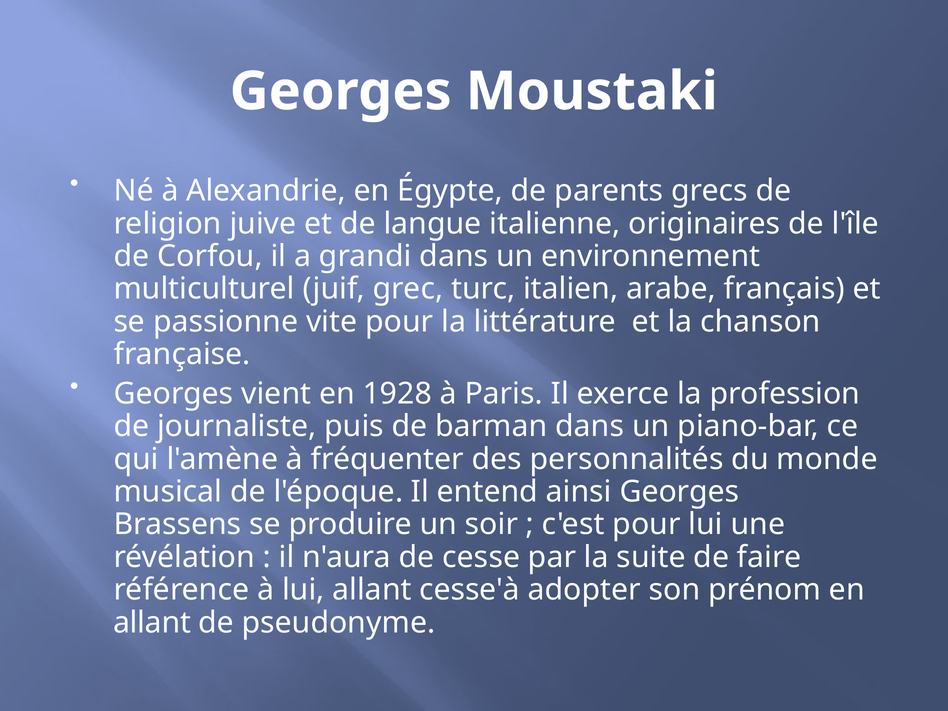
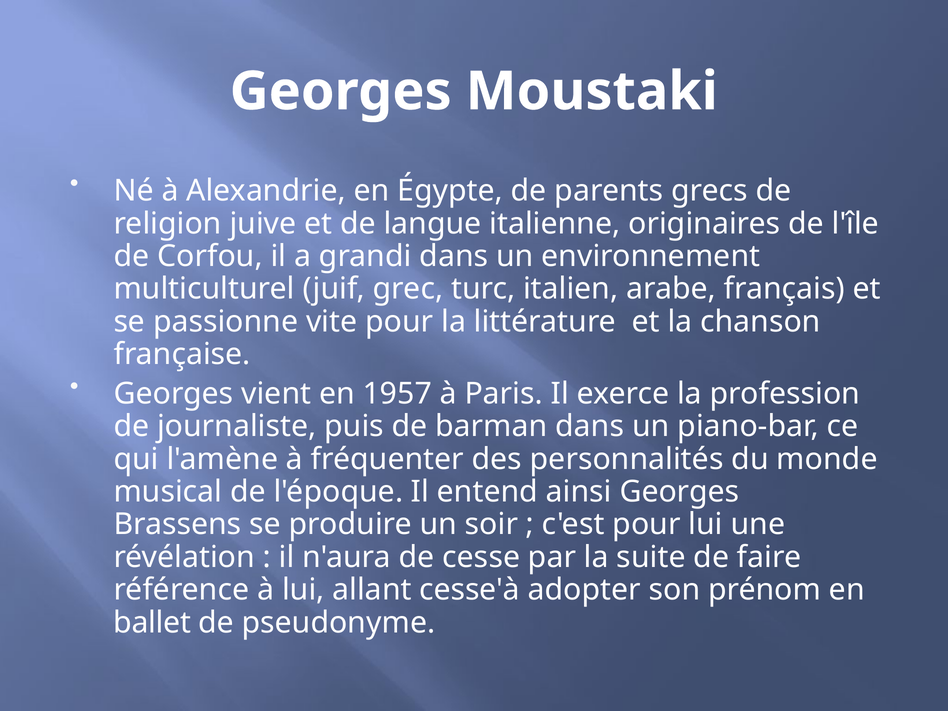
1928: 1928 -> 1957
allant at (152, 623): allant -> ballet
